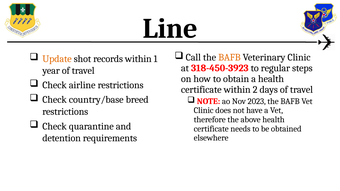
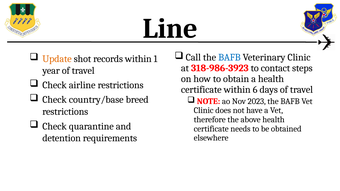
BAFB at (229, 57) colour: orange -> blue
318-450-3923: 318-450-3923 -> 318-986-3923
regular: regular -> contact
2: 2 -> 6
